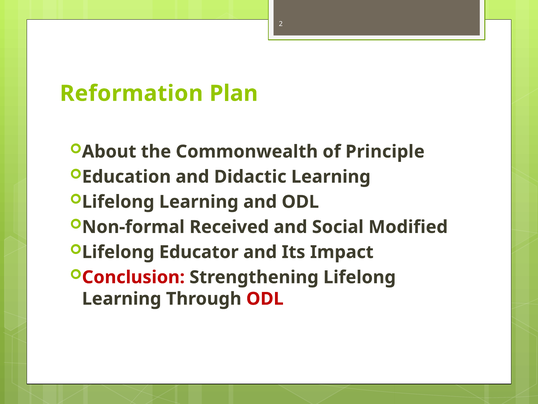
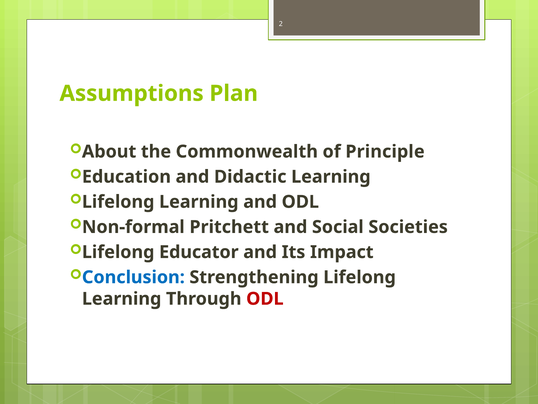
Reformation: Reformation -> Assumptions
Received: Received -> Pritchett
Modified: Modified -> Societies
Conclusion colour: red -> blue
